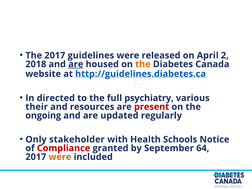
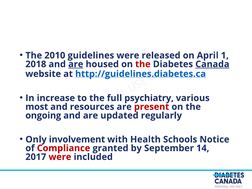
The 2017: 2017 -> 2010
2: 2 -> 1
the at (143, 64) colour: orange -> red
Canada underline: none -> present
directed: directed -> increase
their: their -> most
stakeholder: stakeholder -> involvement
64: 64 -> 14
were at (60, 157) colour: orange -> red
